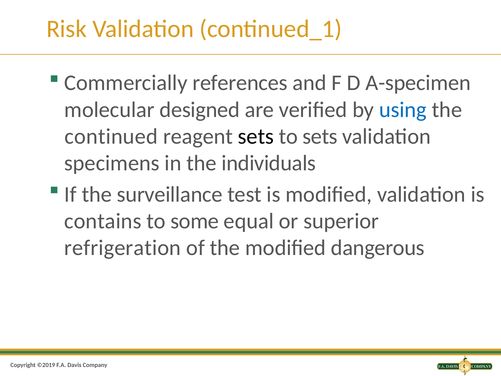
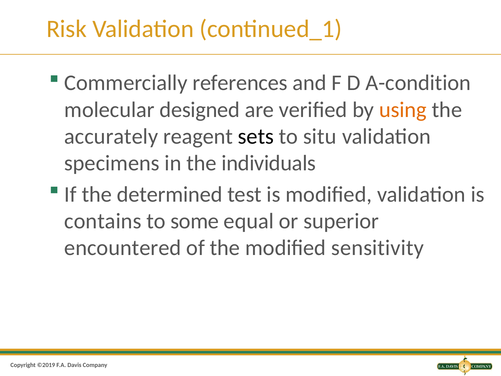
A-specimen: A-specimen -> A-condition
using colour: blue -> orange
continued: continued -> accurately
to sets: sets -> situ
surveillance: surveillance -> determined
refrigeration: refrigeration -> encountered
dangerous: dangerous -> sensitivity
